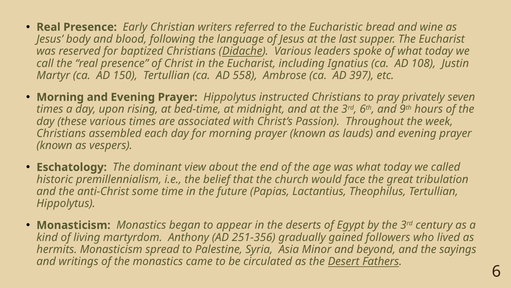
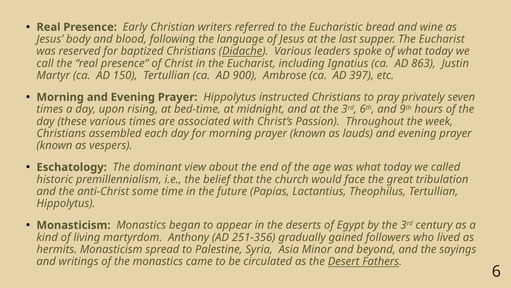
108: 108 -> 863
558: 558 -> 900
